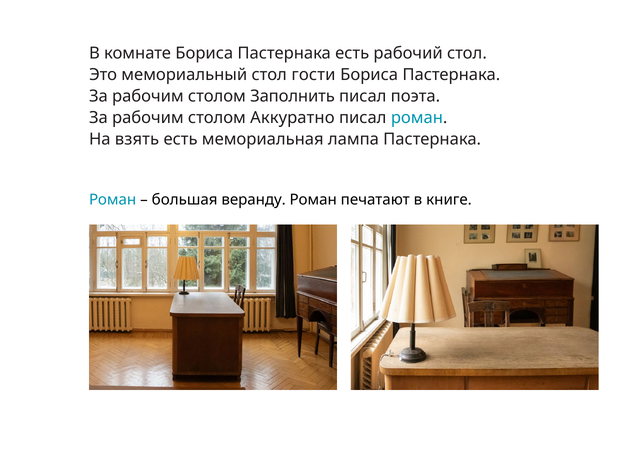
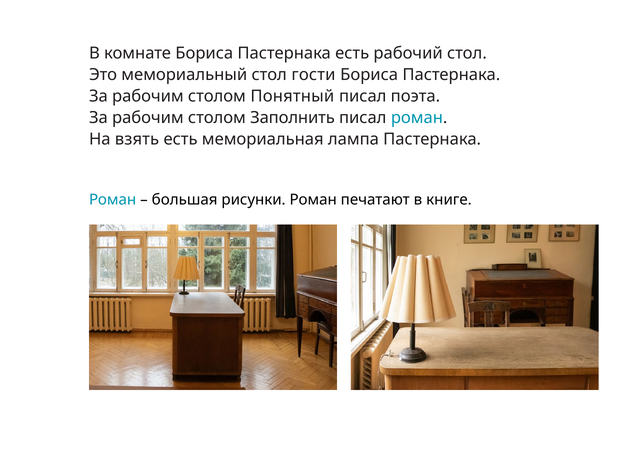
Заполнить: Заполнить -> Понятный
Аккуратно: Аккуратно -> Заполнить
веранду: веранду -> рисунки
